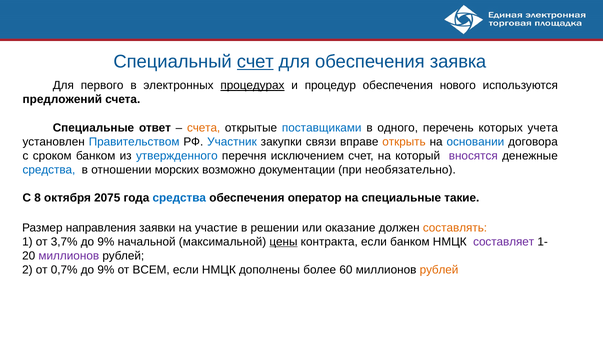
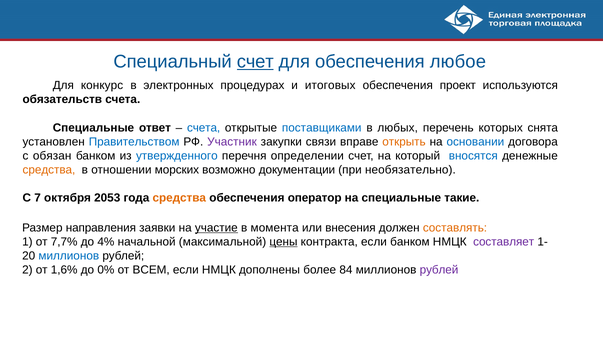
заявка: заявка -> любое
первого: первого -> конкурс
процедурах underline: present -> none
процедур: процедур -> итоговых
нового: нового -> проект
предложений: предложений -> обязательств
счета at (204, 128) colour: orange -> blue
одного: одного -> любых
учета: учета -> снята
Участник colour: blue -> purple
сроком: сроком -> обязан
исключением: исключением -> определении
вносятся colour: purple -> blue
средства at (49, 170) colour: blue -> orange
8: 8 -> 7
2075: 2075 -> 2053
средства at (179, 198) colour: blue -> orange
участие underline: none -> present
решении: решении -> момента
оказание: оказание -> внесения
3,7%: 3,7% -> 7,7%
9% at (106, 242): 9% -> 4%
миллионов at (69, 256) colour: purple -> blue
0,7%: 0,7% -> 1,6%
9% at (106, 270): 9% -> 0%
60: 60 -> 84
рублей at (439, 270) colour: orange -> purple
